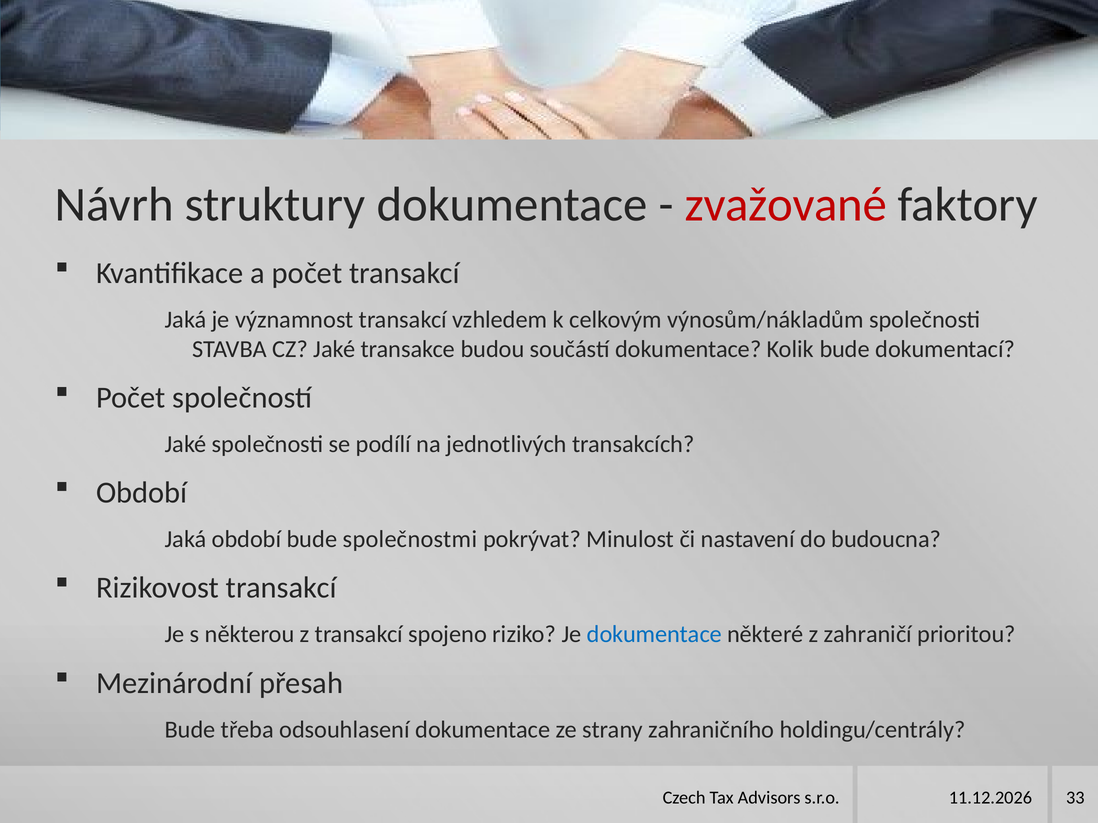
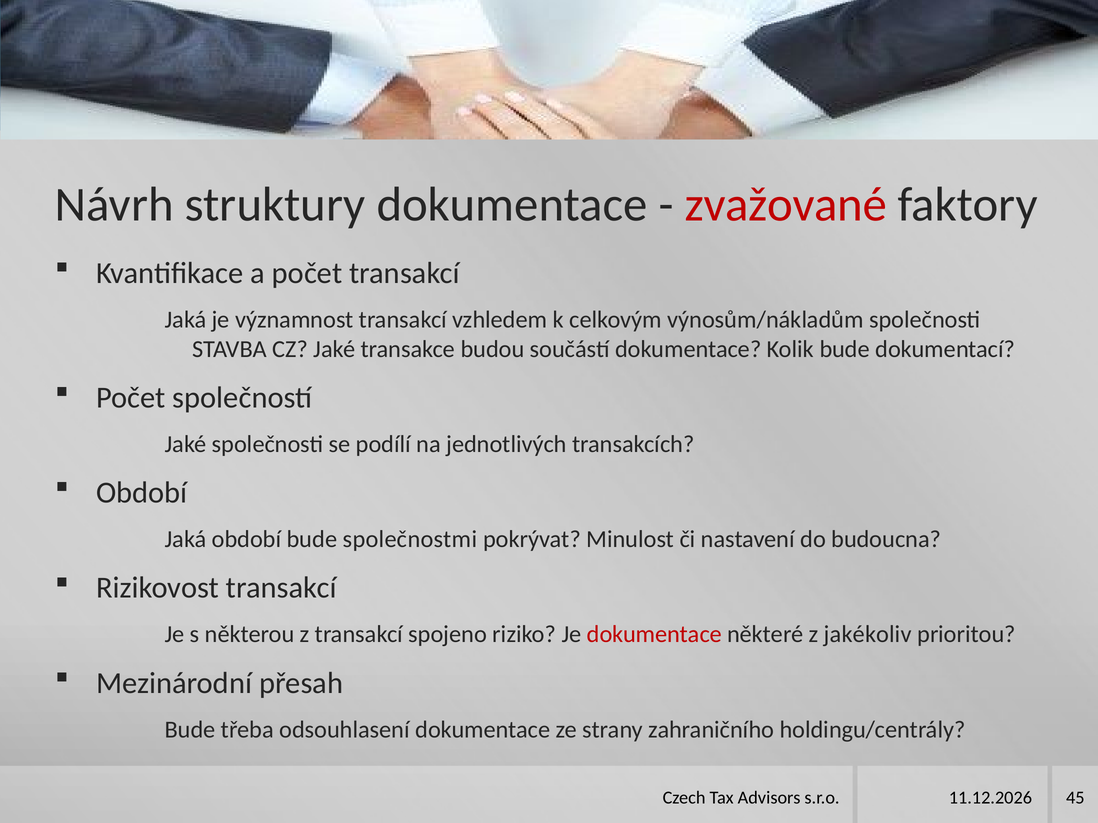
dokumentace at (654, 635) colour: blue -> red
zahraničí: zahraničí -> jakékoliv
33: 33 -> 45
